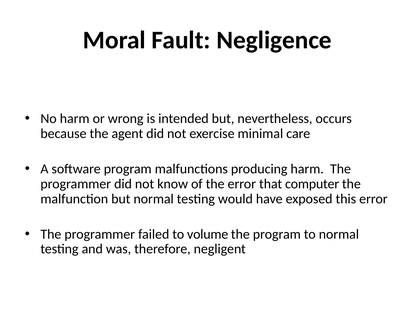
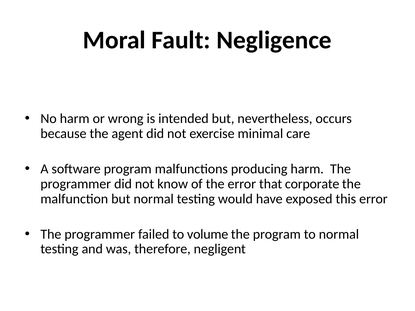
computer: computer -> corporate
